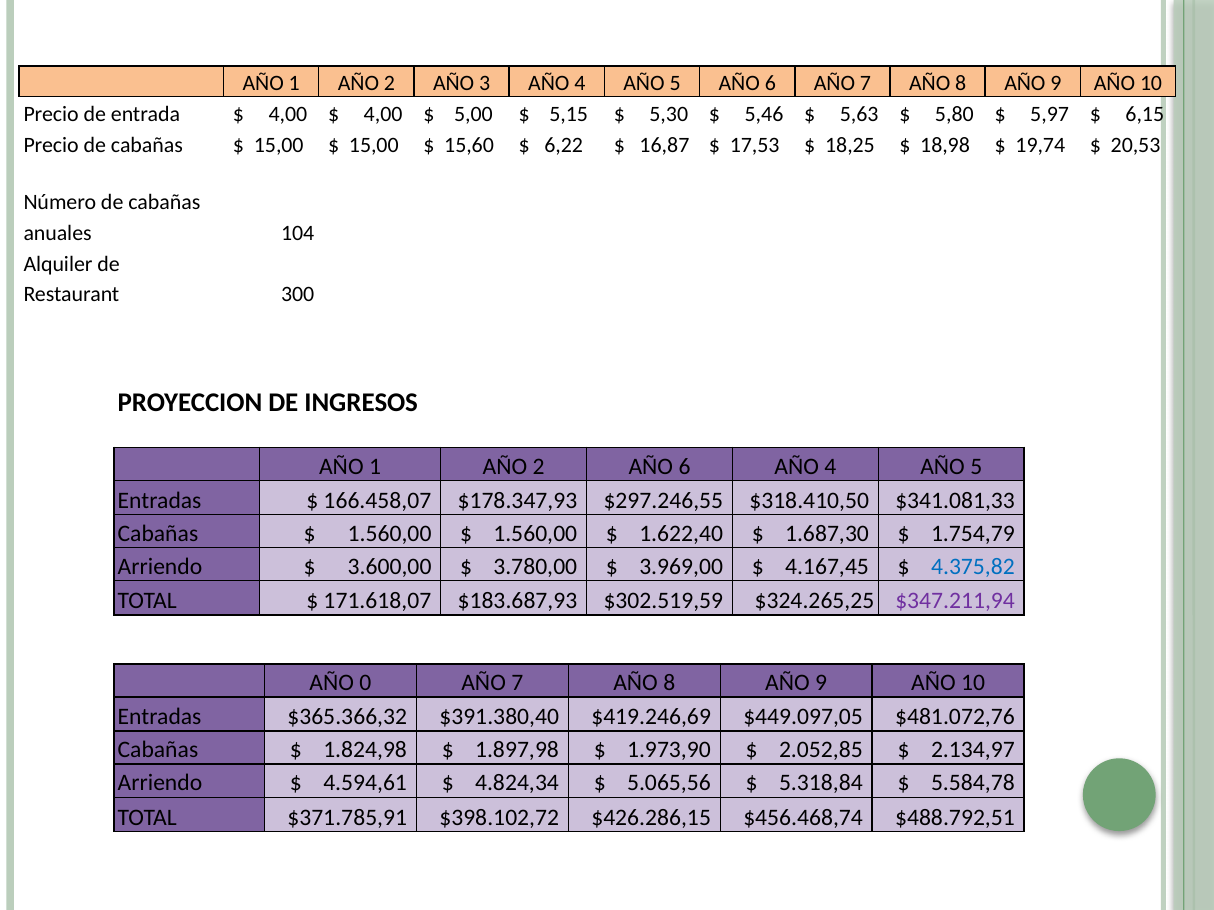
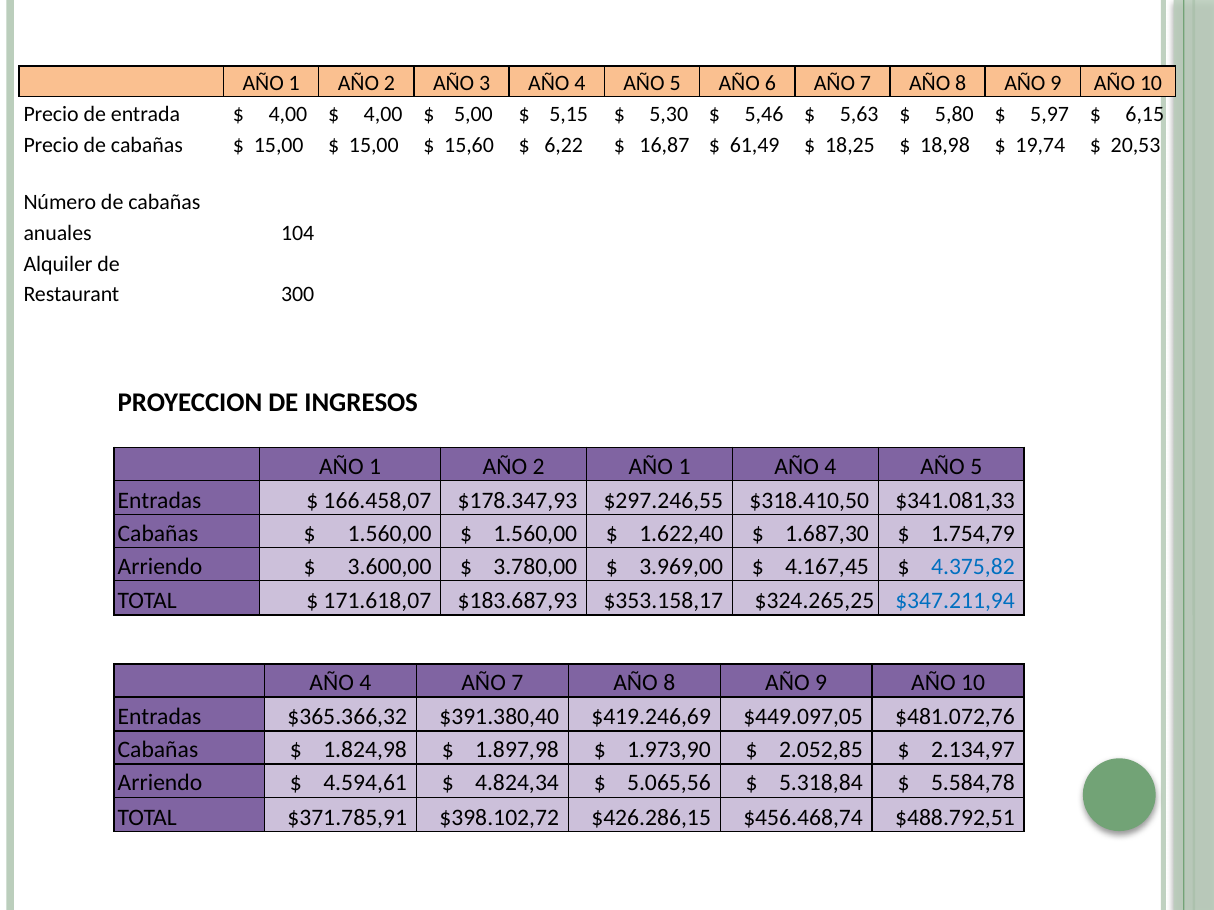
17,53: 17,53 -> 61,49
2 AÑO 6: 6 -> 1
$302.519,59: $302.519,59 -> $353.158,17
$347.211,94 colour: purple -> blue
0 at (365, 683): 0 -> 4
